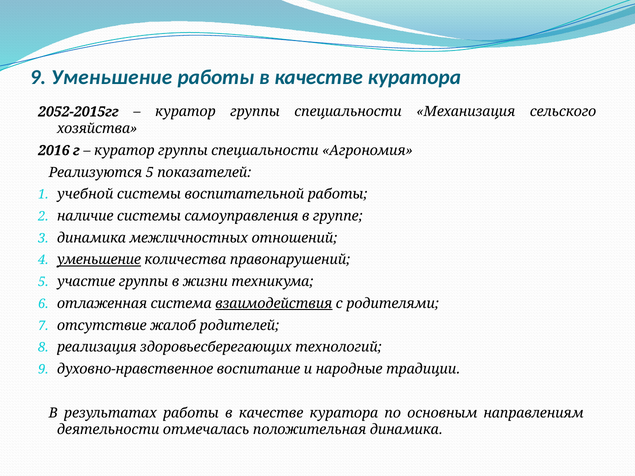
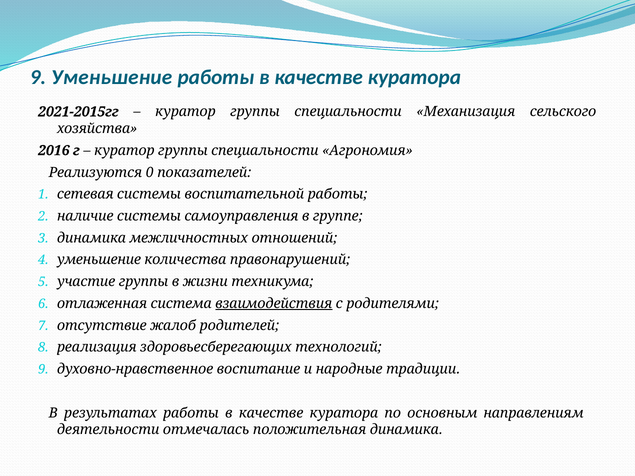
2052-2015гг: 2052-2015гг -> 2021-2015гг
Реализуются 5: 5 -> 0
учебной: учебной -> сетевая
уменьшение at (99, 260) underline: present -> none
